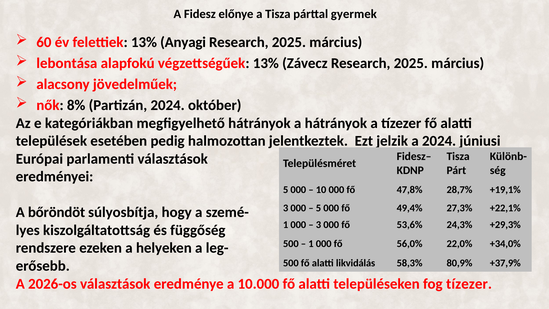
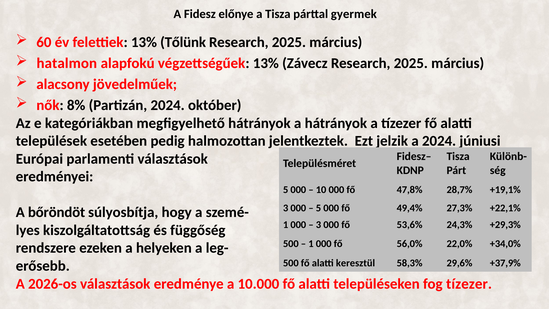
Anyagi: Anyagi -> Tőlünk
lebontása: lebontása -> hatalmon
likvidálás: likvidálás -> keresztül
80,9%: 80,9% -> 29,6%
